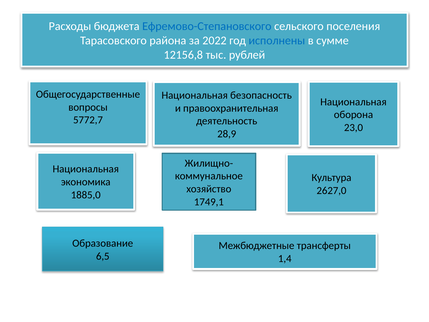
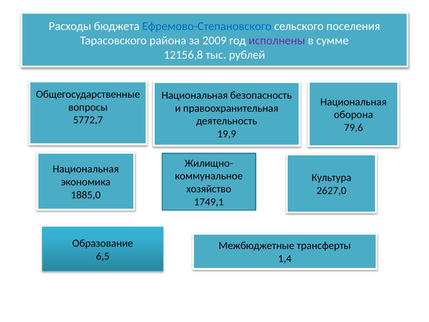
2022: 2022 -> 2009
исполнены colour: blue -> purple
23,0: 23,0 -> 79,6
28,9: 28,9 -> 19,9
